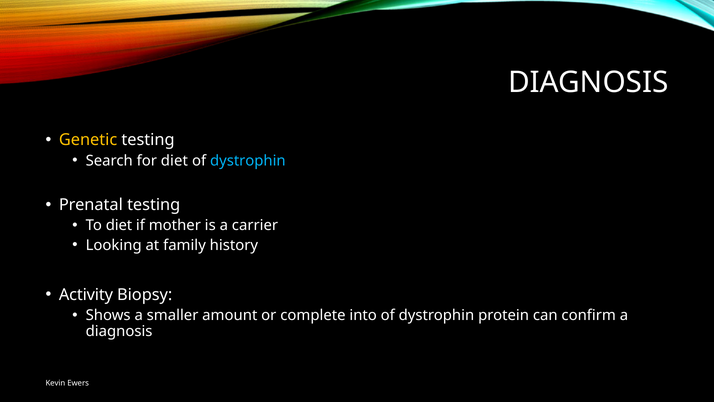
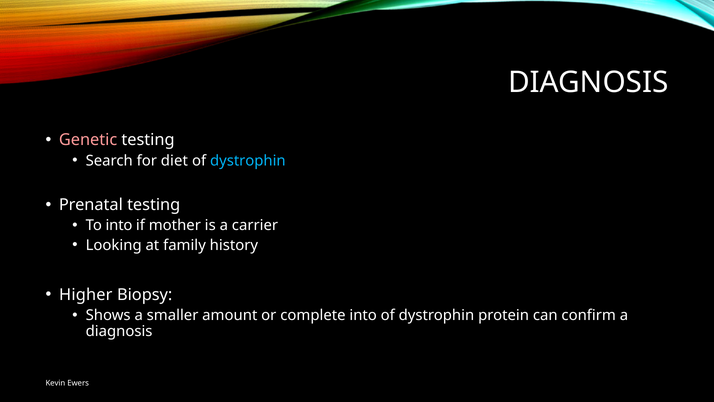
Genetic colour: yellow -> pink
To diet: diet -> into
Activity: Activity -> Higher
